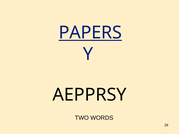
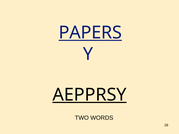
AEPPRSY underline: none -> present
